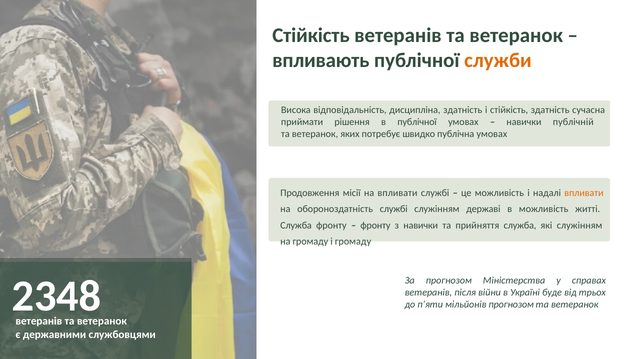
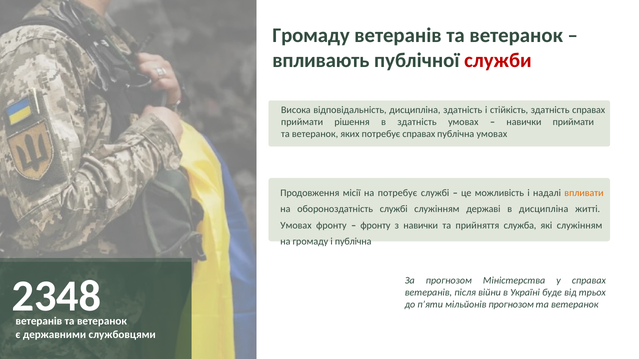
Стійкість at (311, 36): Стійкість -> Громаду
служби colour: orange -> red
здатність сучасна: сучасна -> справах
в публічної: публічної -> здатність
навички публічній: публічній -> приймати
потребує швидко: швидко -> справах
на впливати: впливати -> потребує
в можливість: можливість -> дисципліна
Служба at (296, 226): Служба -> Умовах
і громаду: громаду -> публічна
